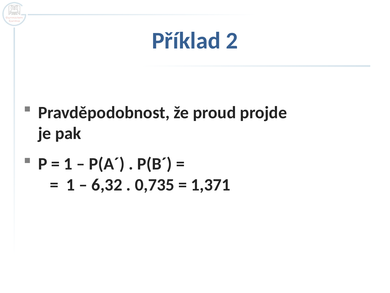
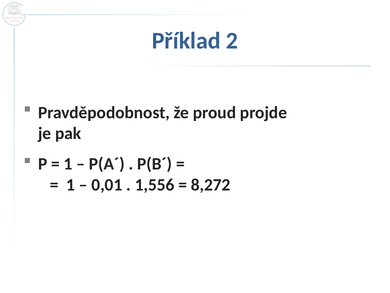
6,32: 6,32 -> 0,01
0,735: 0,735 -> 1,556
1,371: 1,371 -> 8,272
